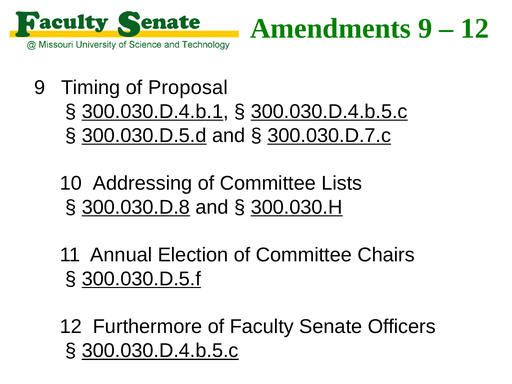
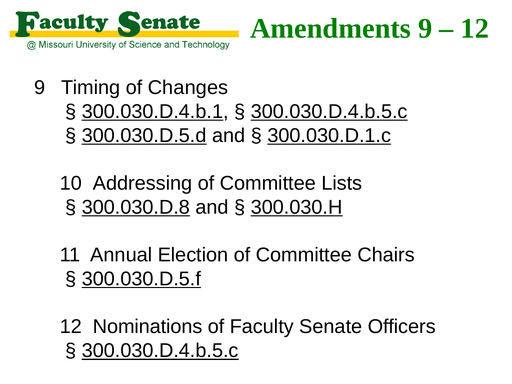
Proposal: Proposal -> Changes
300.030.D.7.c: 300.030.D.7.c -> 300.030.D.1.c
Furthermore: Furthermore -> Nominations
